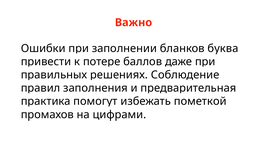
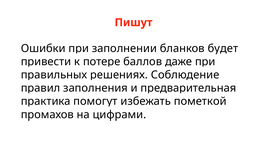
Важно: Важно -> Пишут
буква: буква -> будет
